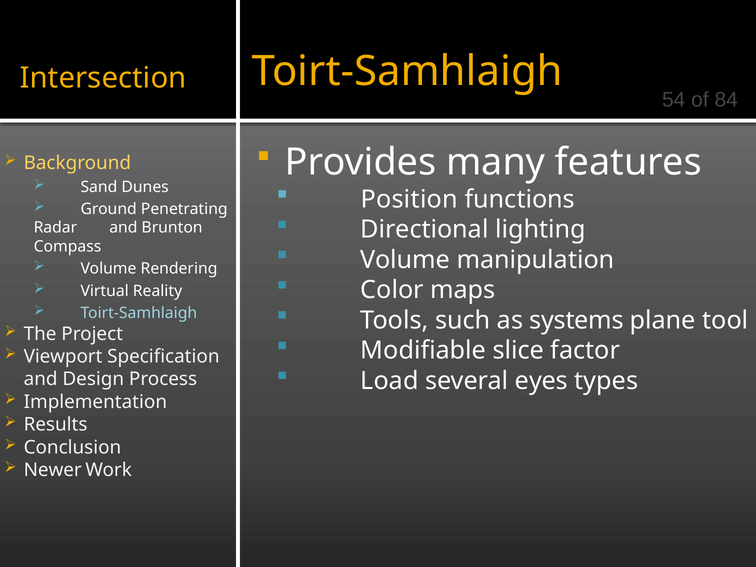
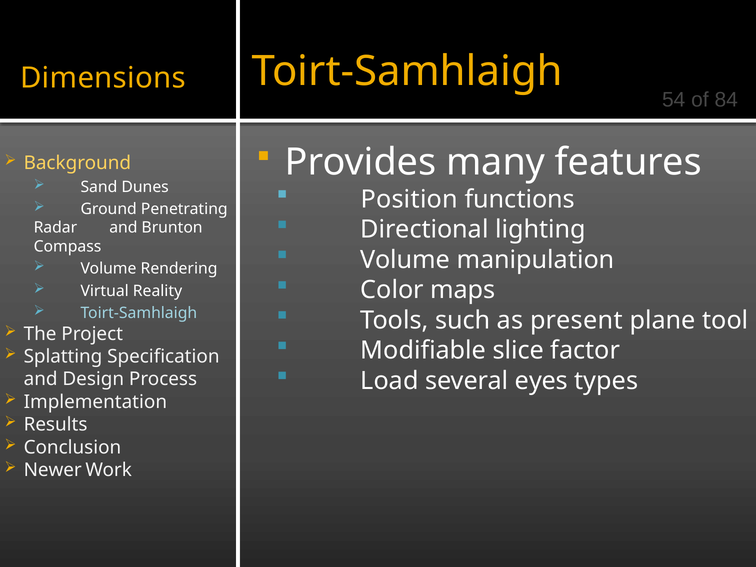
Intersection: Intersection -> Dimensions
systems: systems -> present
Viewport: Viewport -> Splatting
